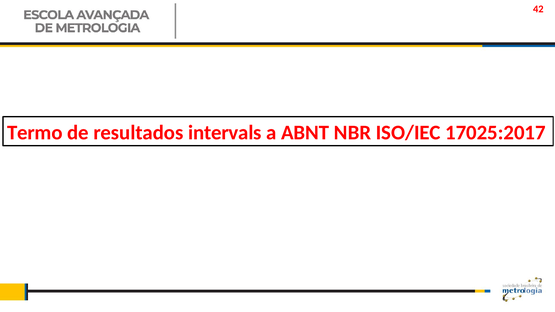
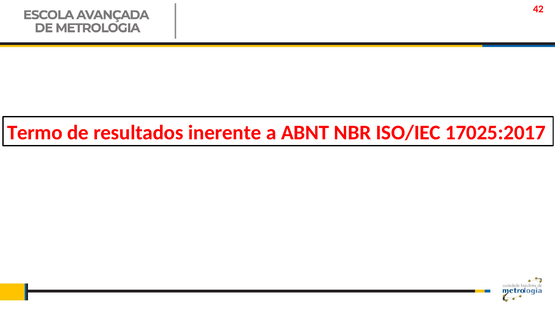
intervals: intervals -> inerente
